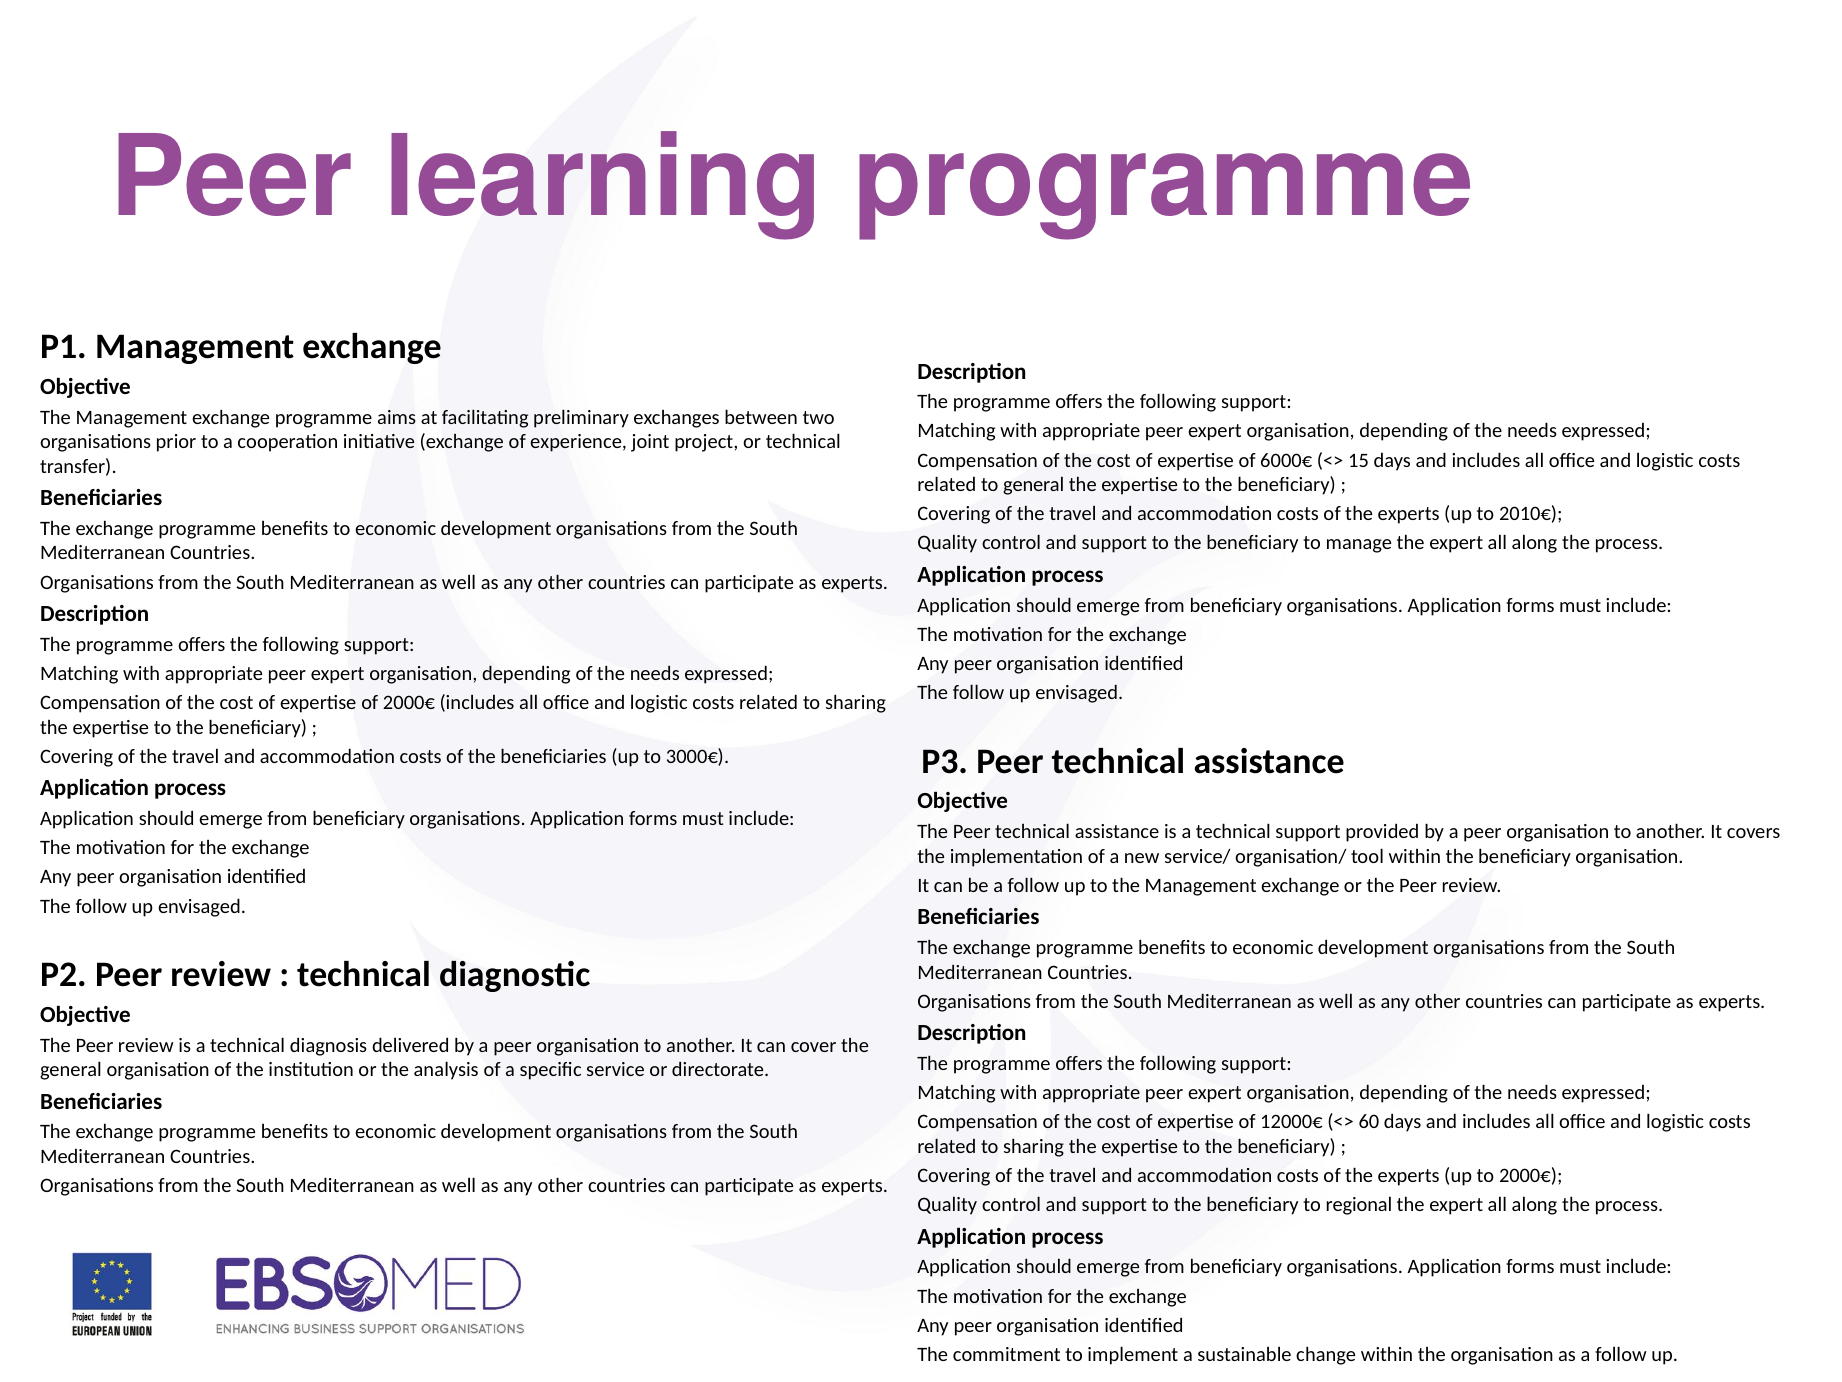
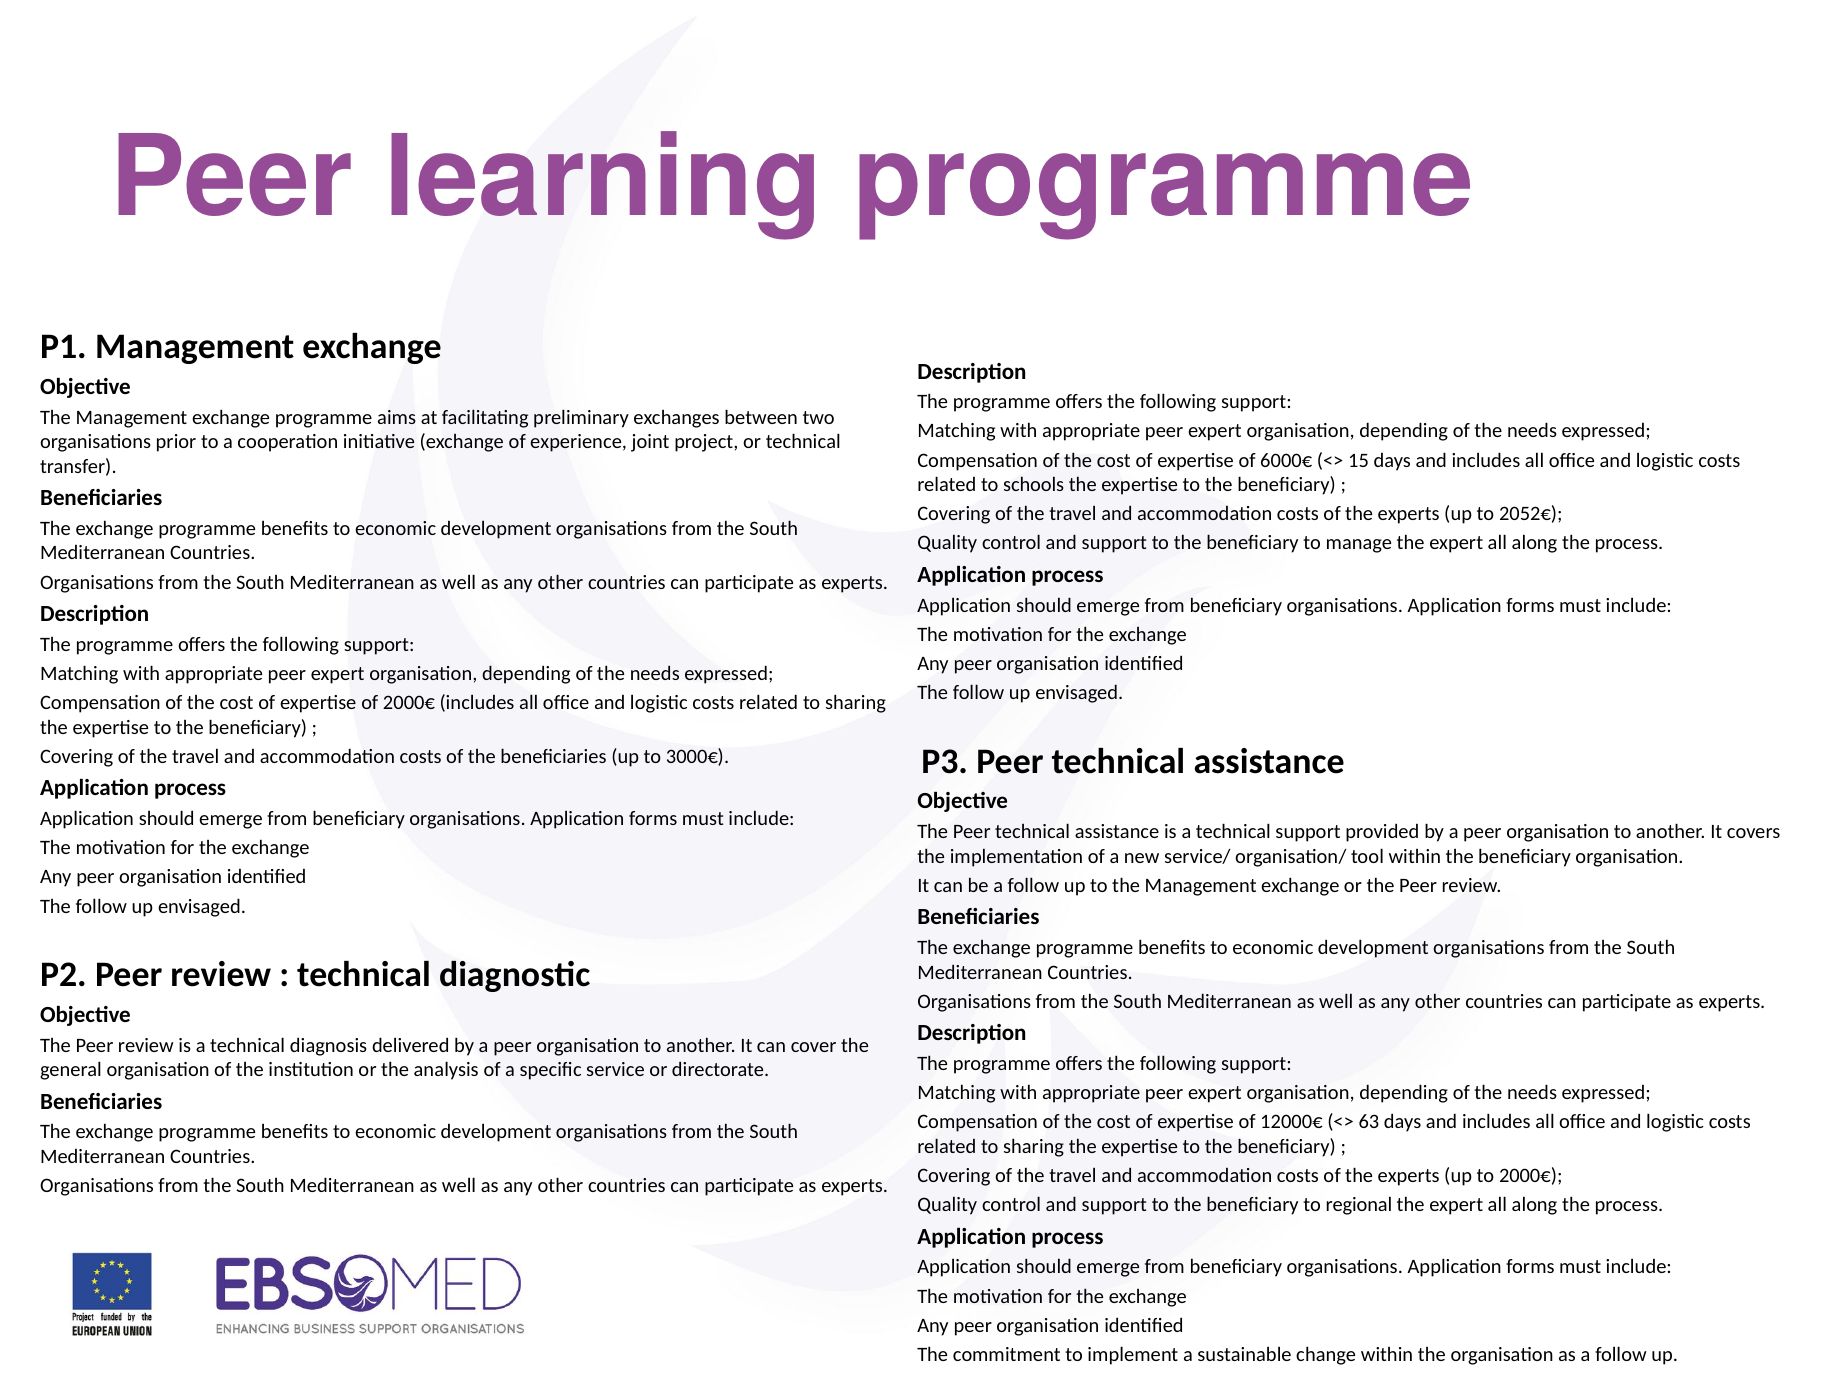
to general: general -> schools
2010€: 2010€ -> 2052€
60: 60 -> 63
